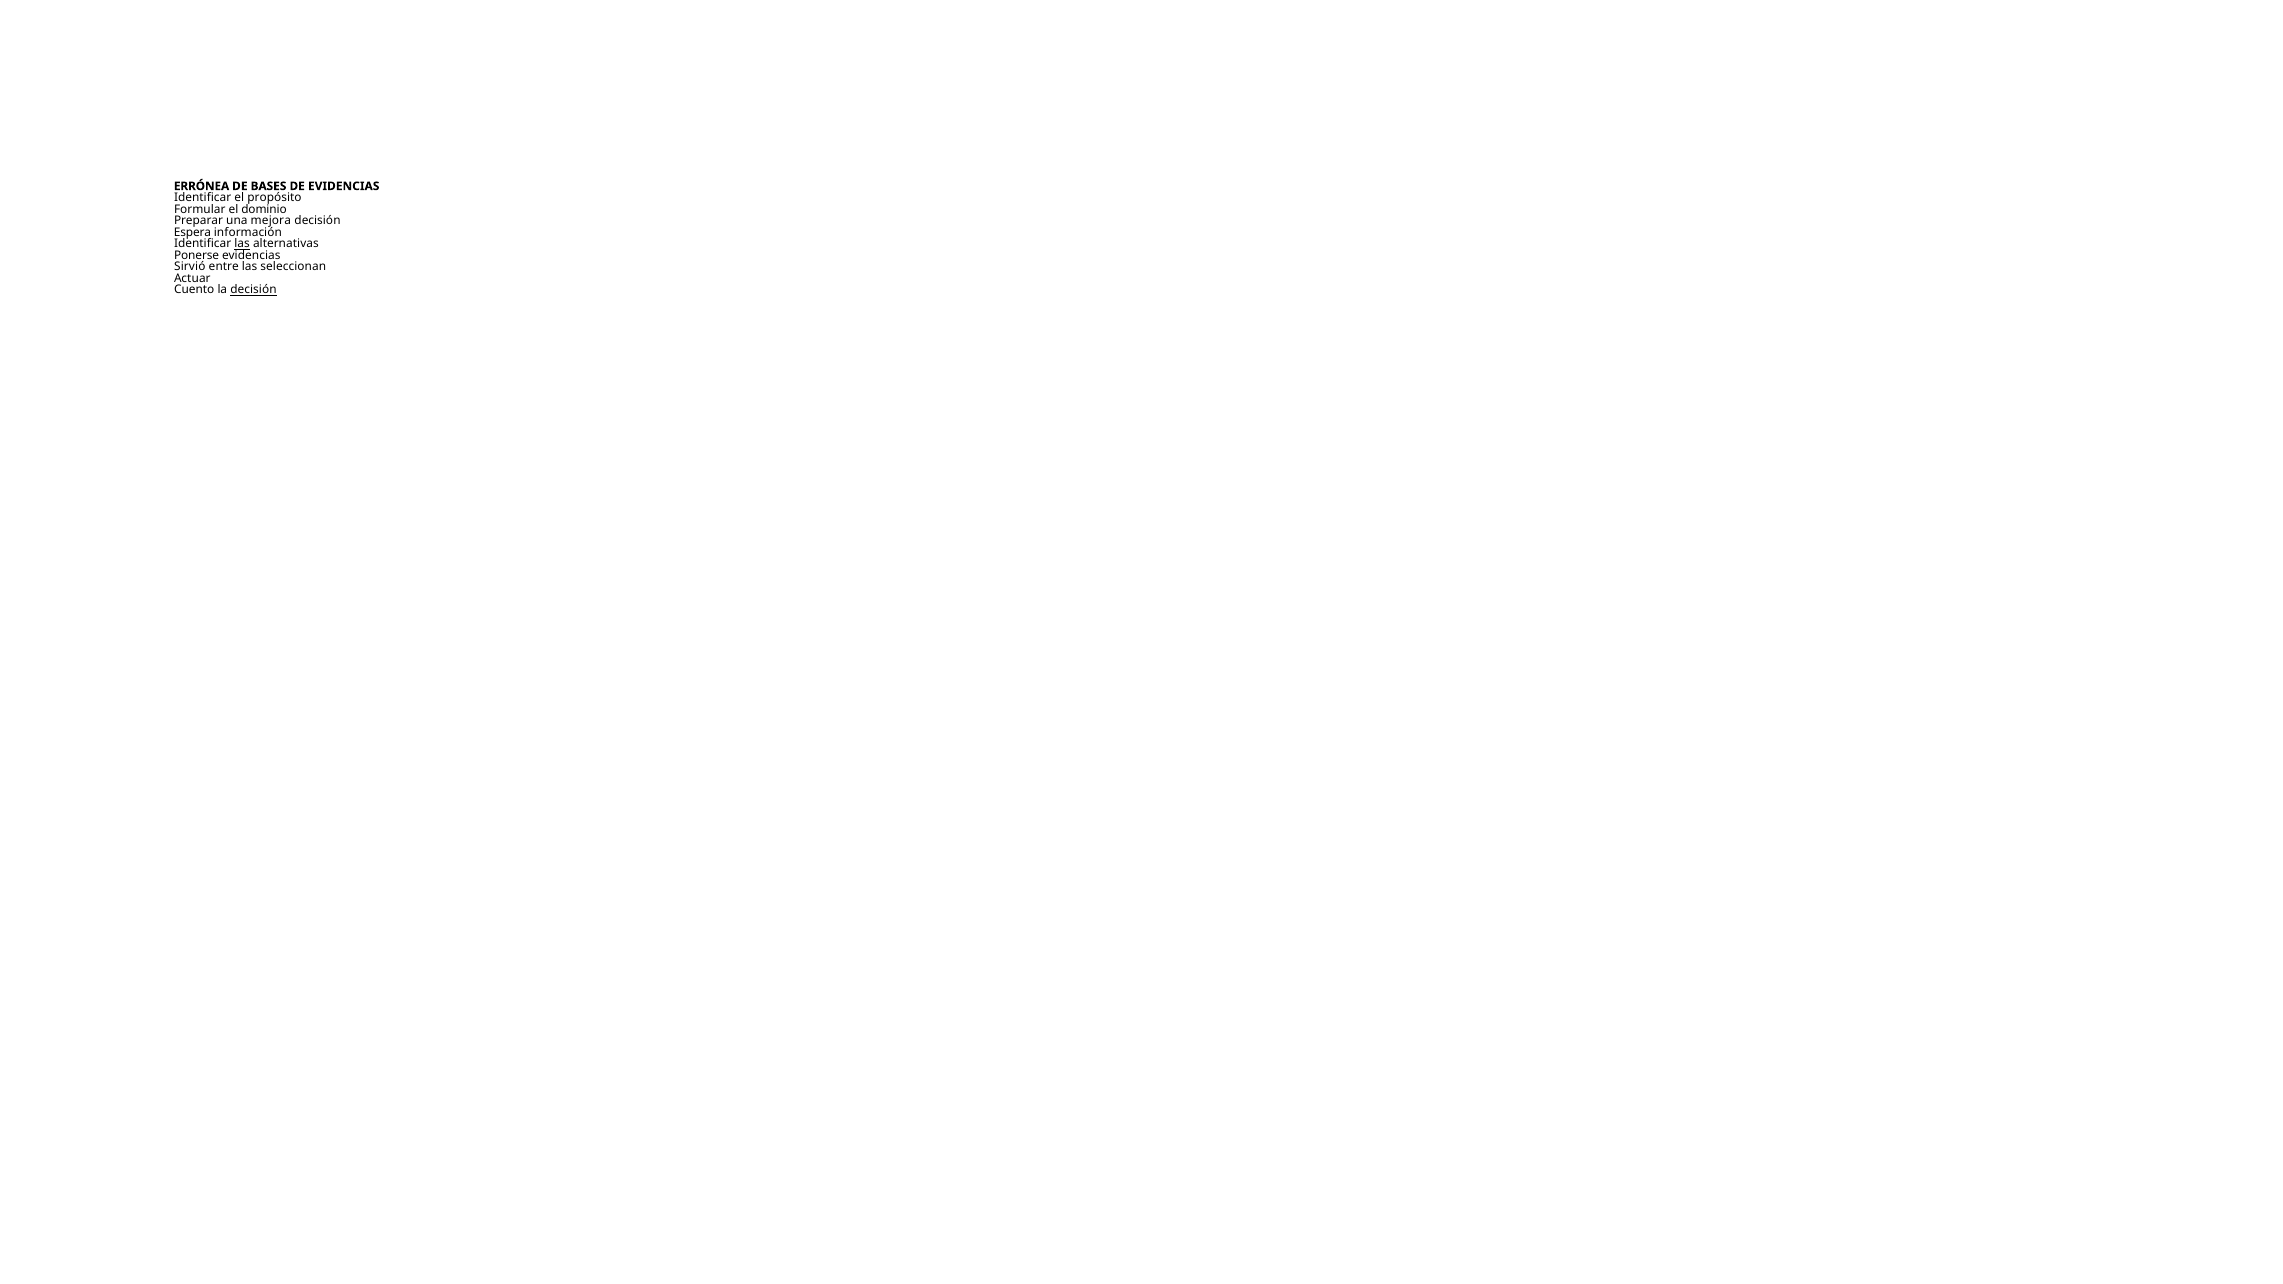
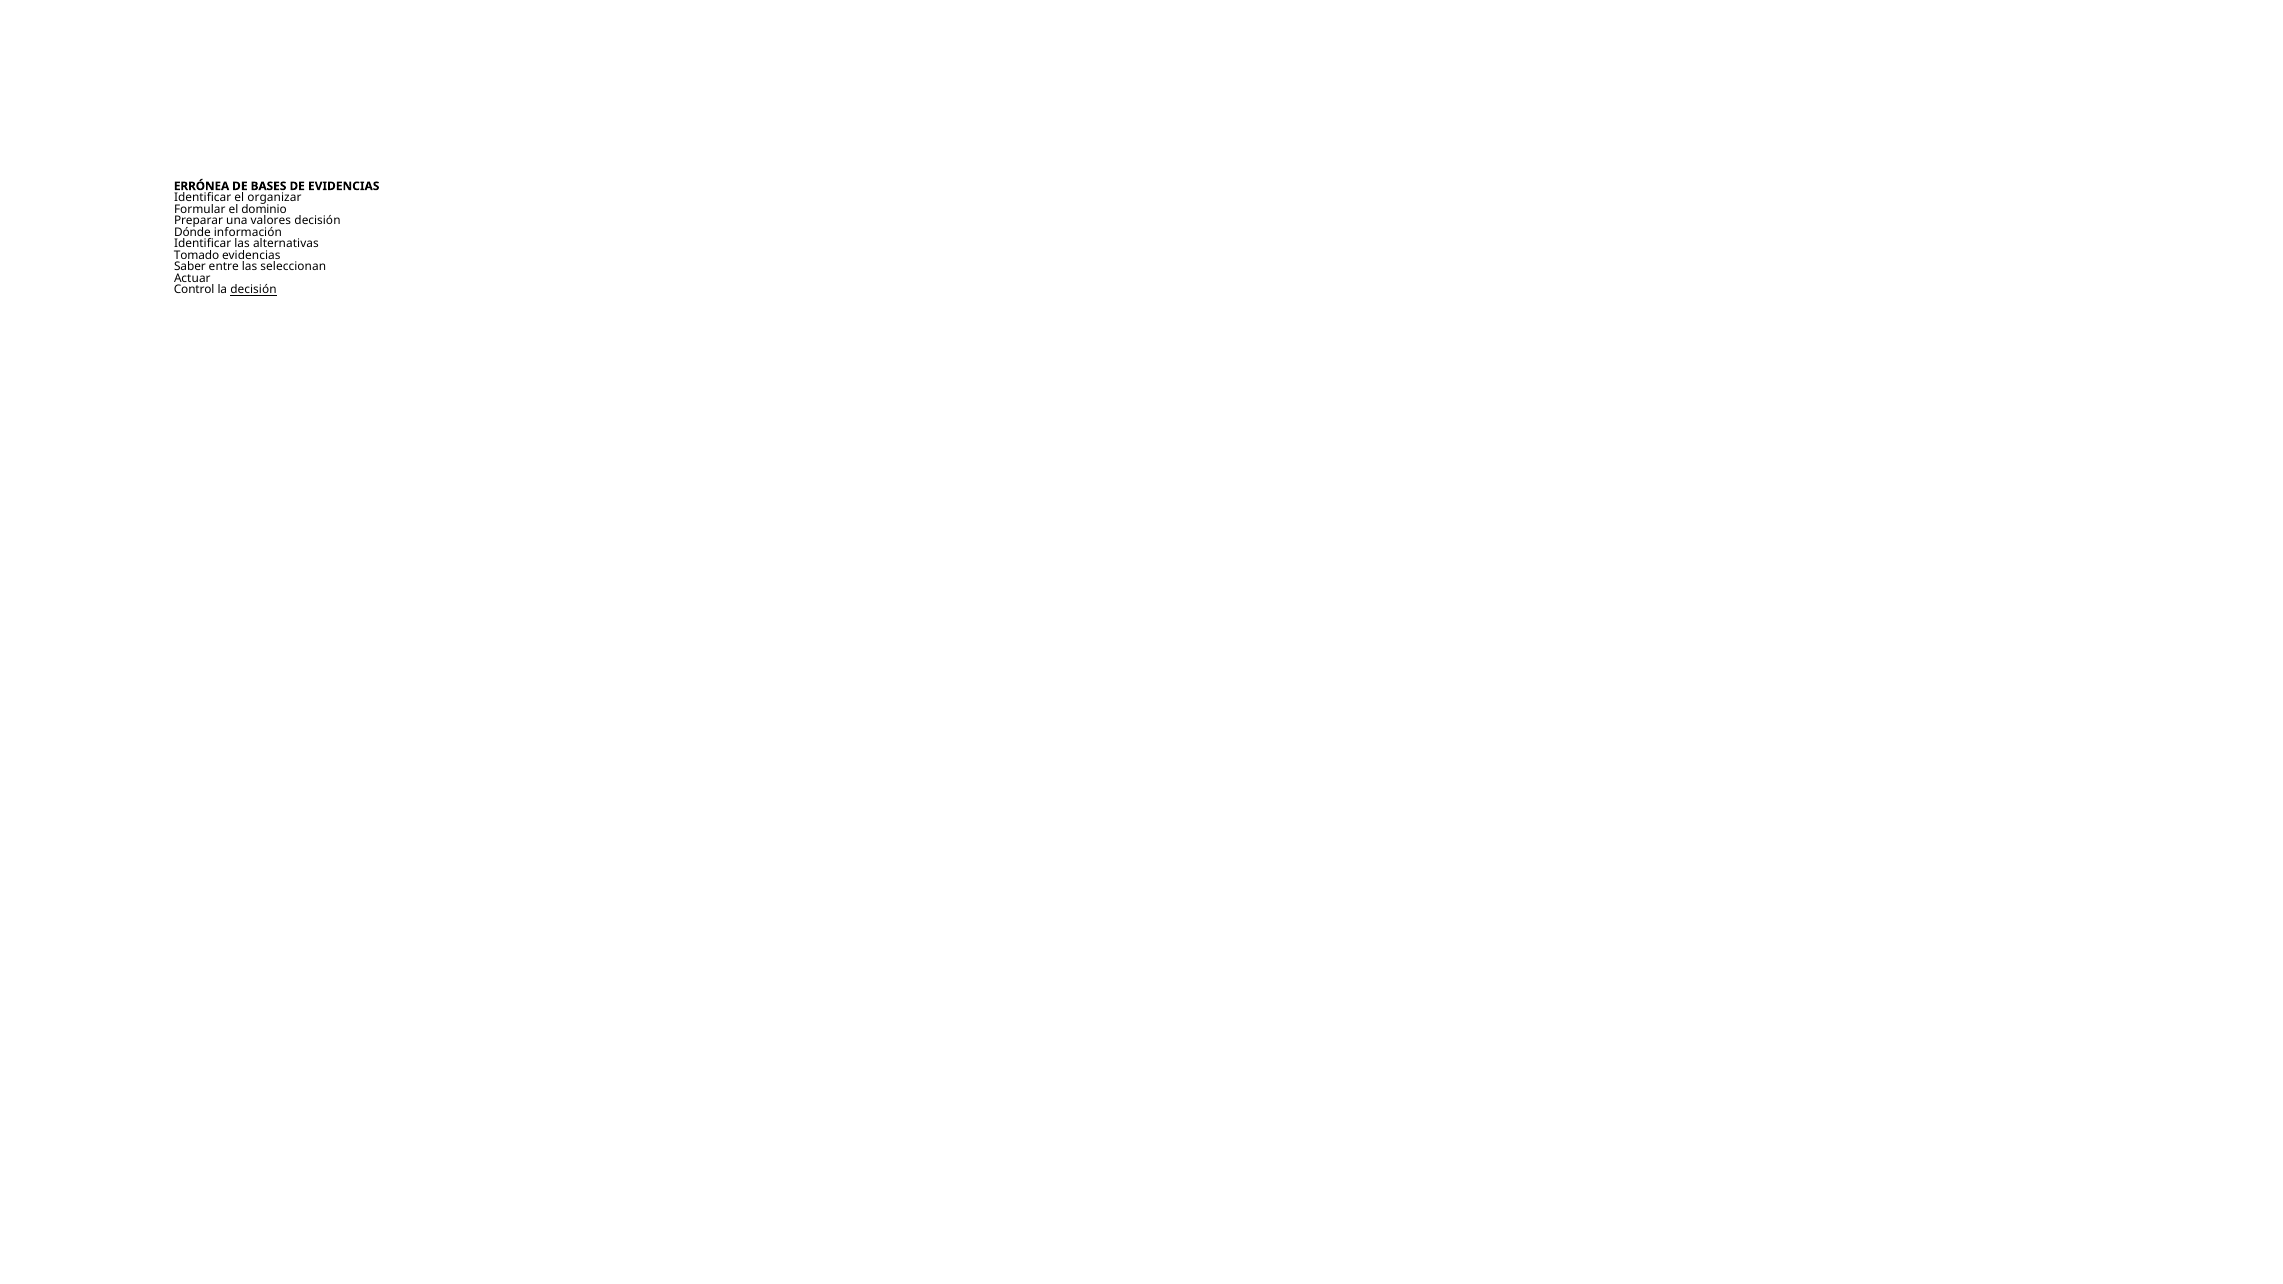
propósito: propósito -> organizar
mejora: mejora -> valores
Espera: Espera -> Dónde
las at (242, 244) underline: present -> none
Ponerse: Ponerse -> Tomado
Sirvió: Sirvió -> Saber
Cuento: Cuento -> Control
